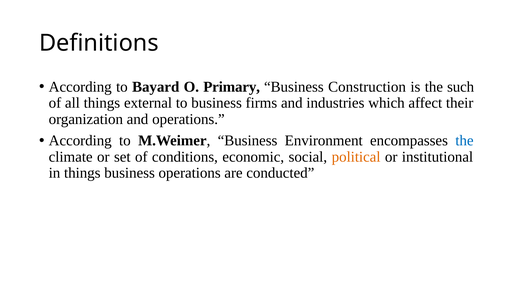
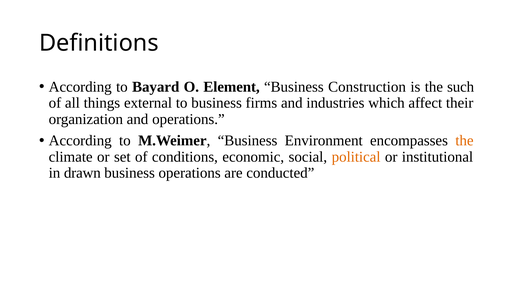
Primary: Primary -> Element
the at (464, 140) colour: blue -> orange
in things: things -> drawn
